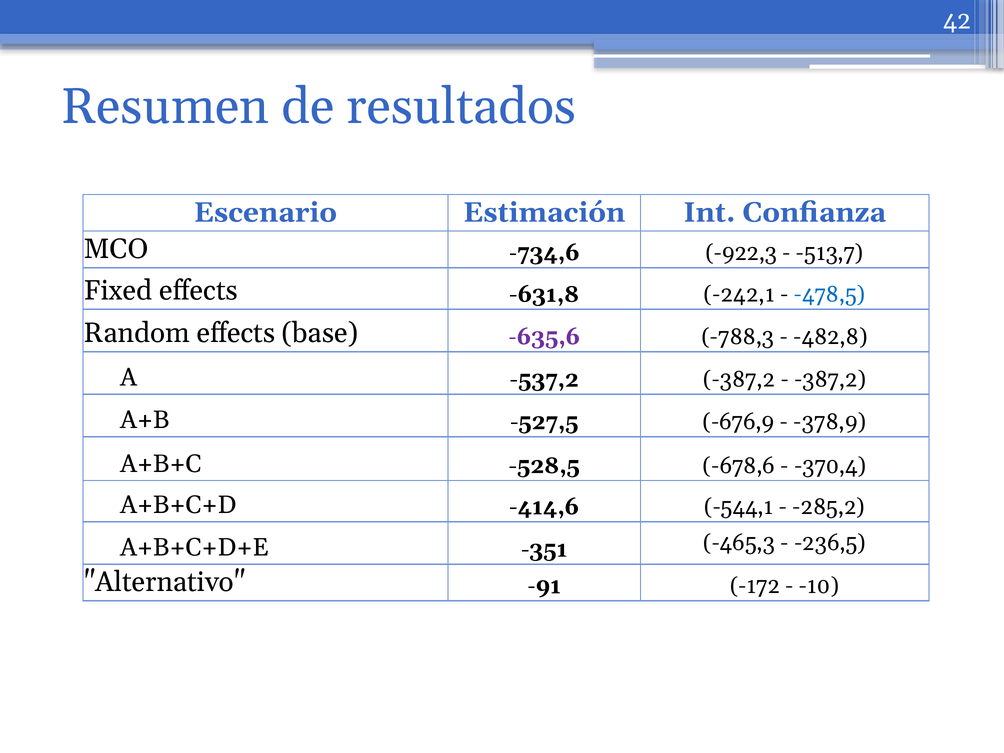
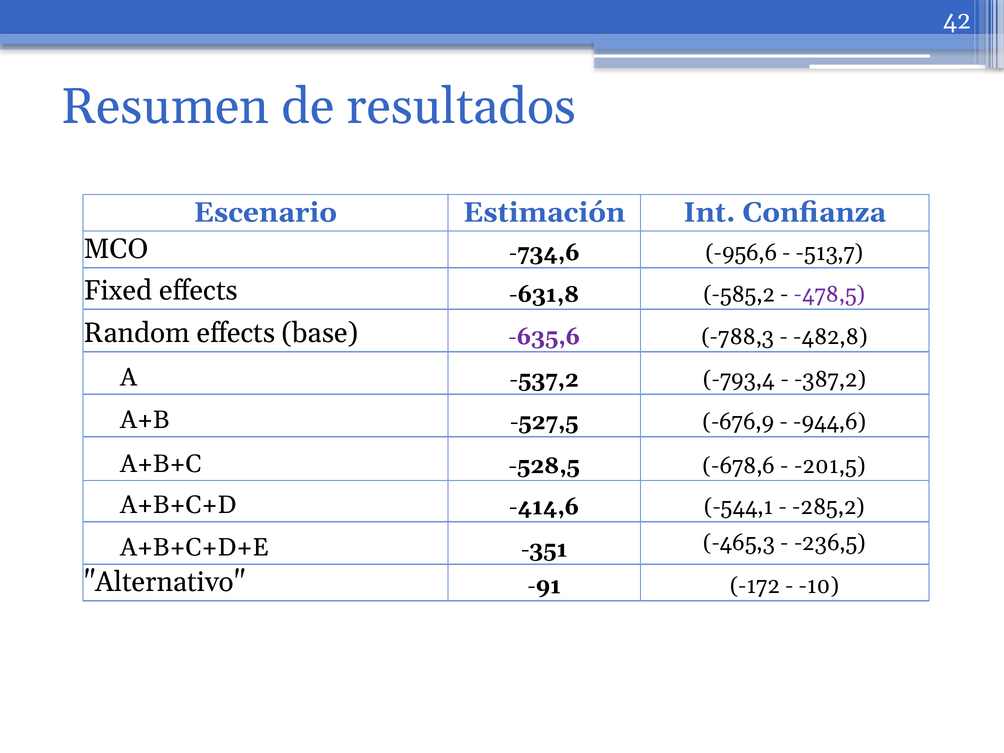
-922,3: -922,3 -> -956,6
-242,1: -242,1 -> -585,2
-478,5 colour: blue -> purple
-537,2 -387,2: -387,2 -> -793,4
-378,9: -378,9 -> -944,6
-370,4: -370,4 -> -201,5
